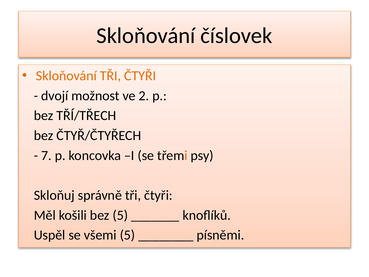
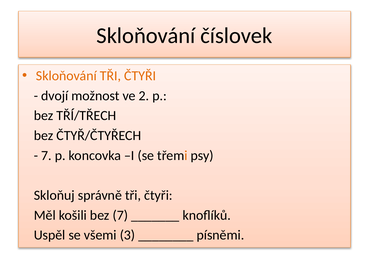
bez 5: 5 -> 7
všemi 5: 5 -> 3
